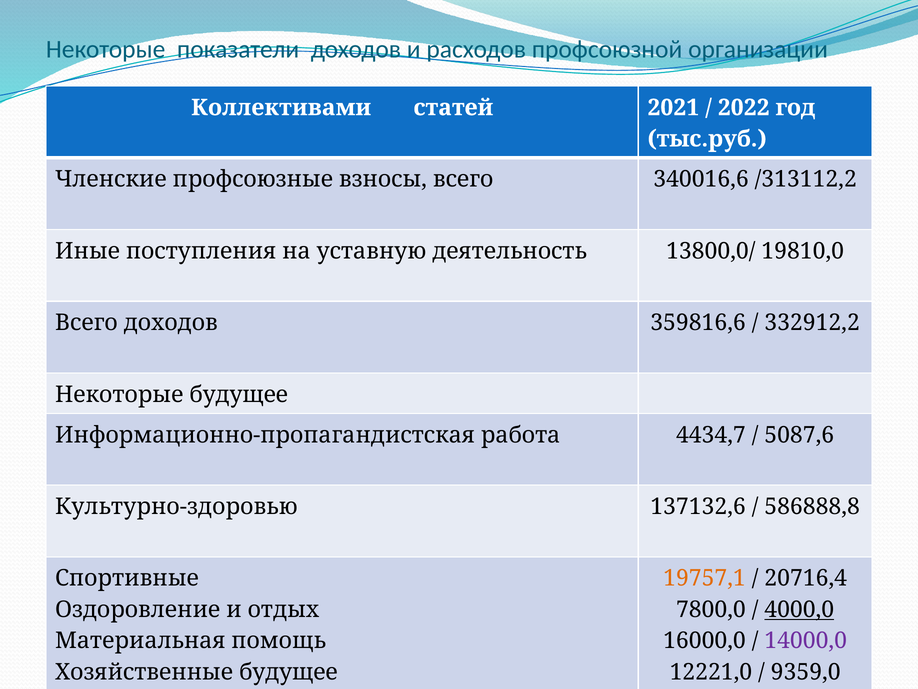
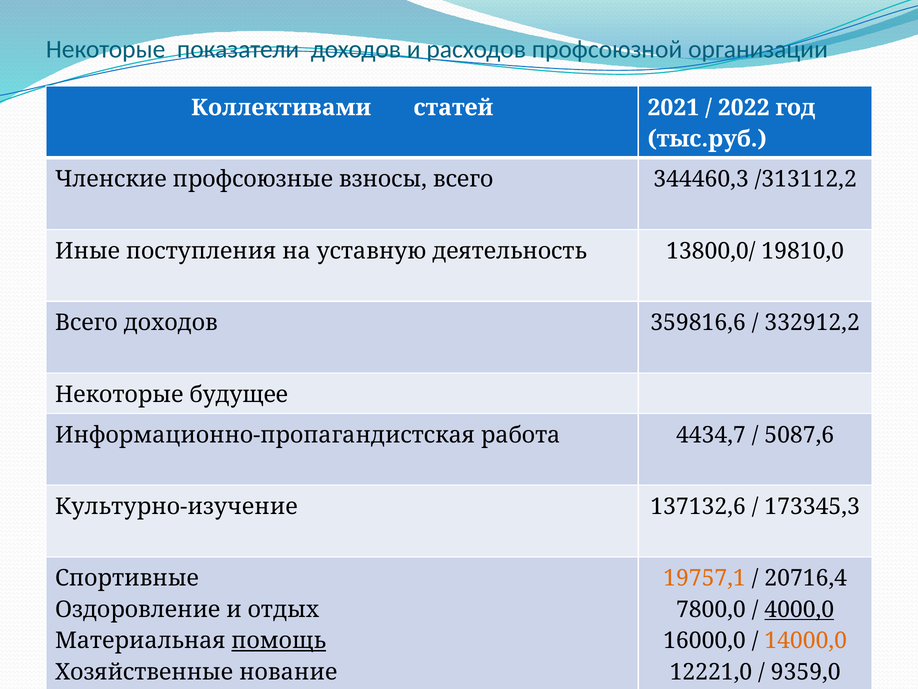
340016,6: 340016,6 -> 344460,3
Культурно-здоровью: Культурно-здоровью -> Культурно-изучение
586888,8: 586888,8 -> 173345,3
помощь underline: none -> present
14000,0 colour: purple -> orange
Хозяйственные будущее: будущее -> нование
